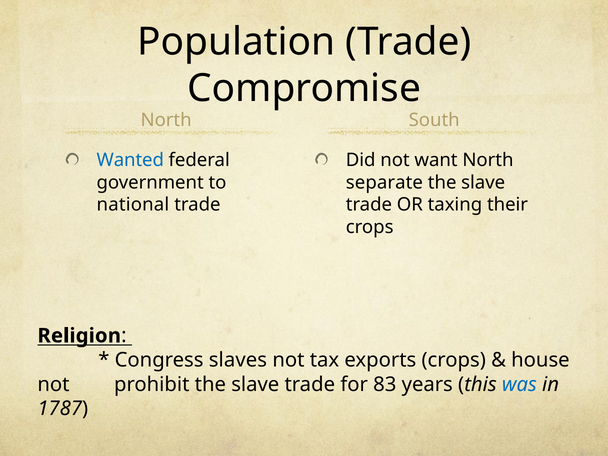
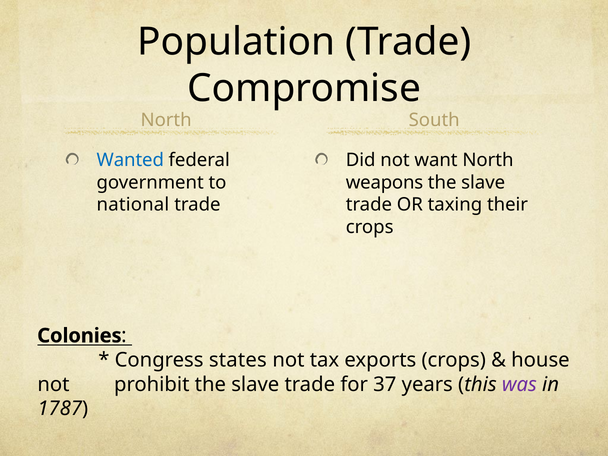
separate: separate -> weapons
Religion: Religion -> Colonies
slaves: slaves -> states
83: 83 -> 37
was colour: blue -> purple
